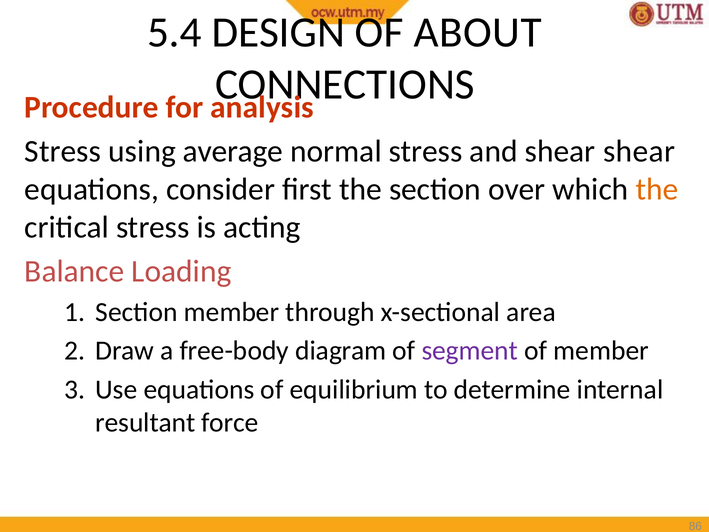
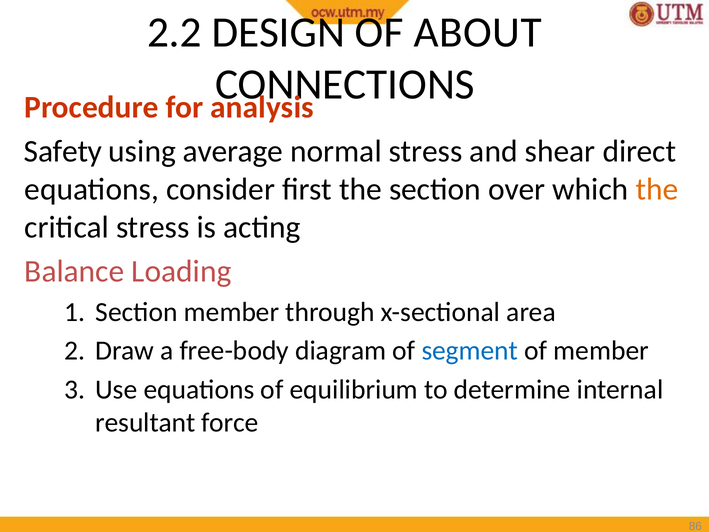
5.4: 5.4 -> 2.2
Stress at (63, 151): Stress -> Safety
shear shear: shear -> direct
segment colour: purple -> blue
